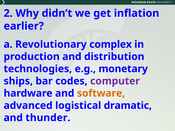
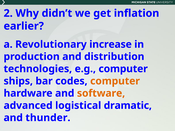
complex: complex -> increase
e.g monetary: monetary -> computer
computer at (115, 81) colour: purple -> orange
